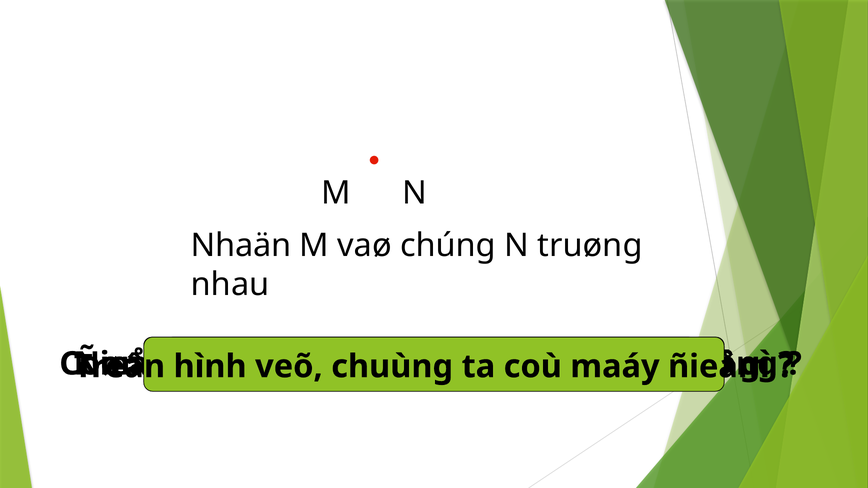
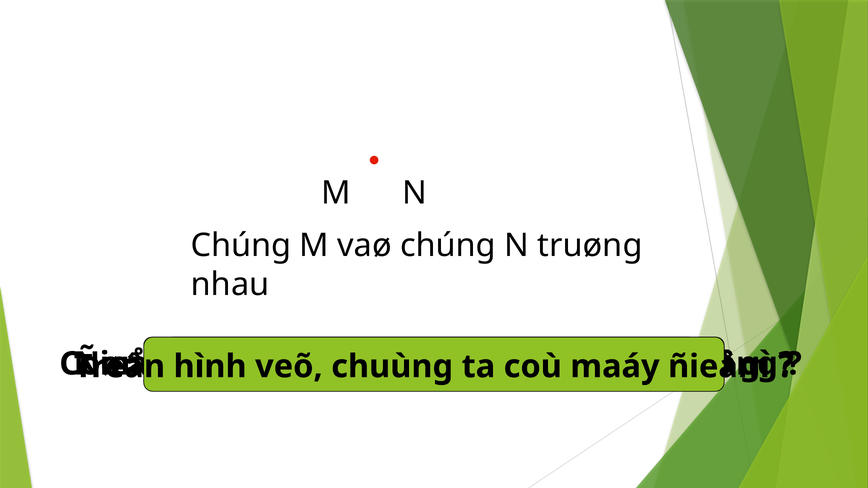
Nhaän at (241, 246): Nhaän -> Chúng
